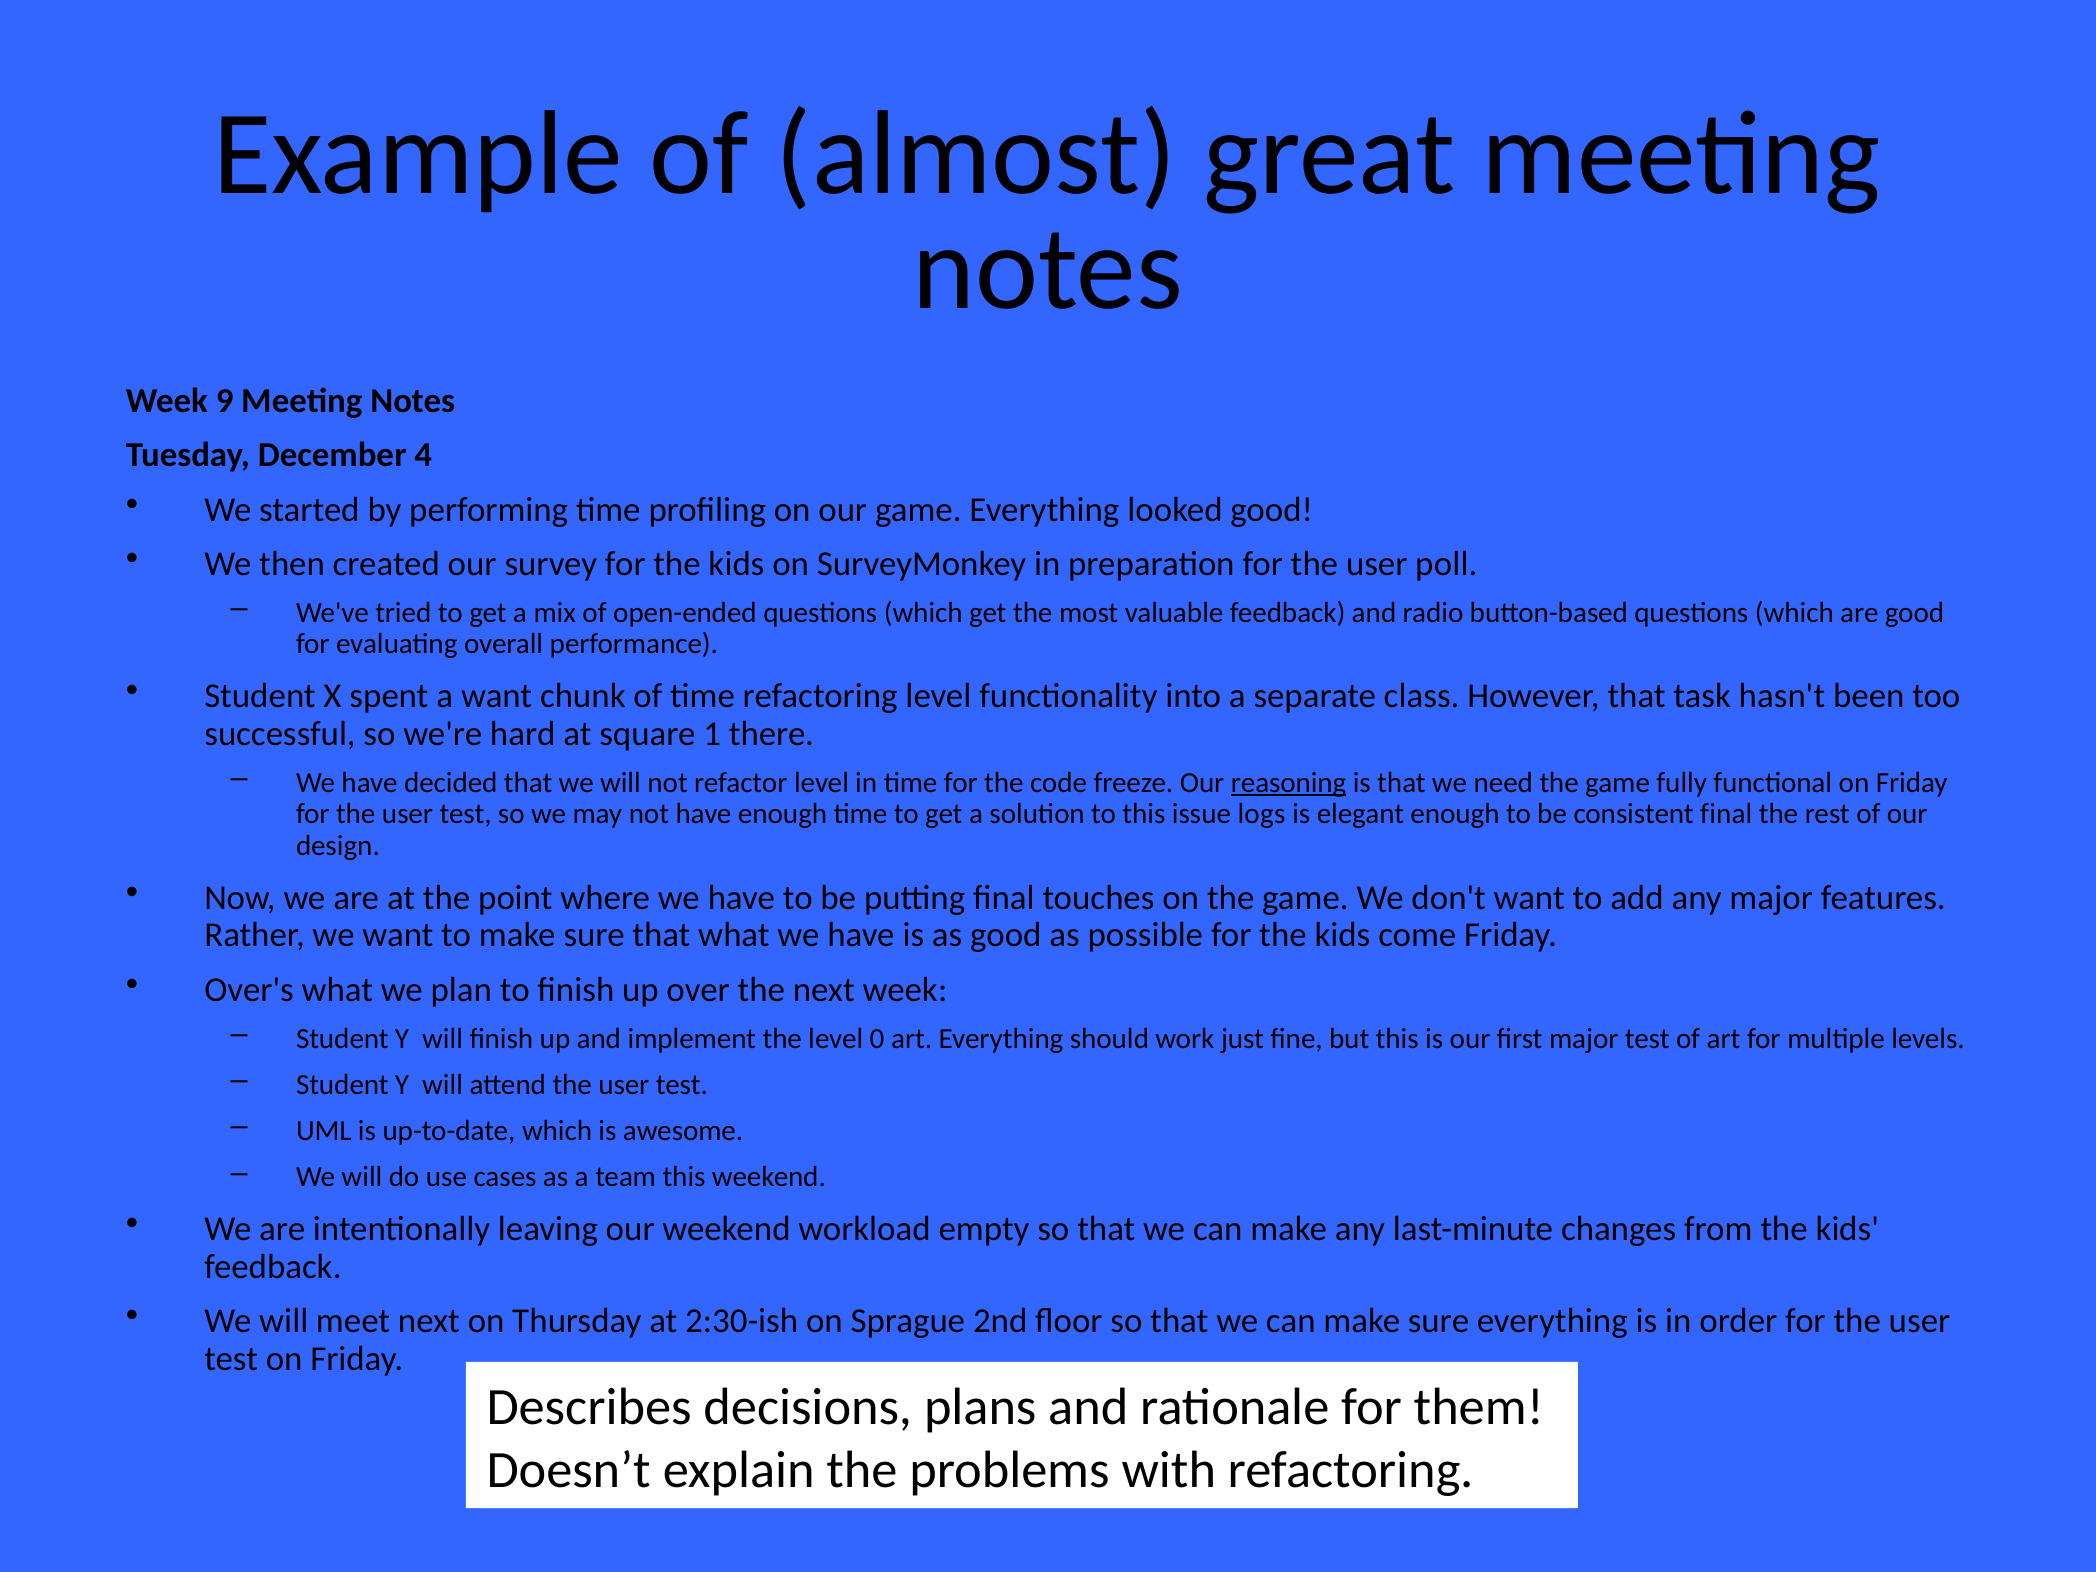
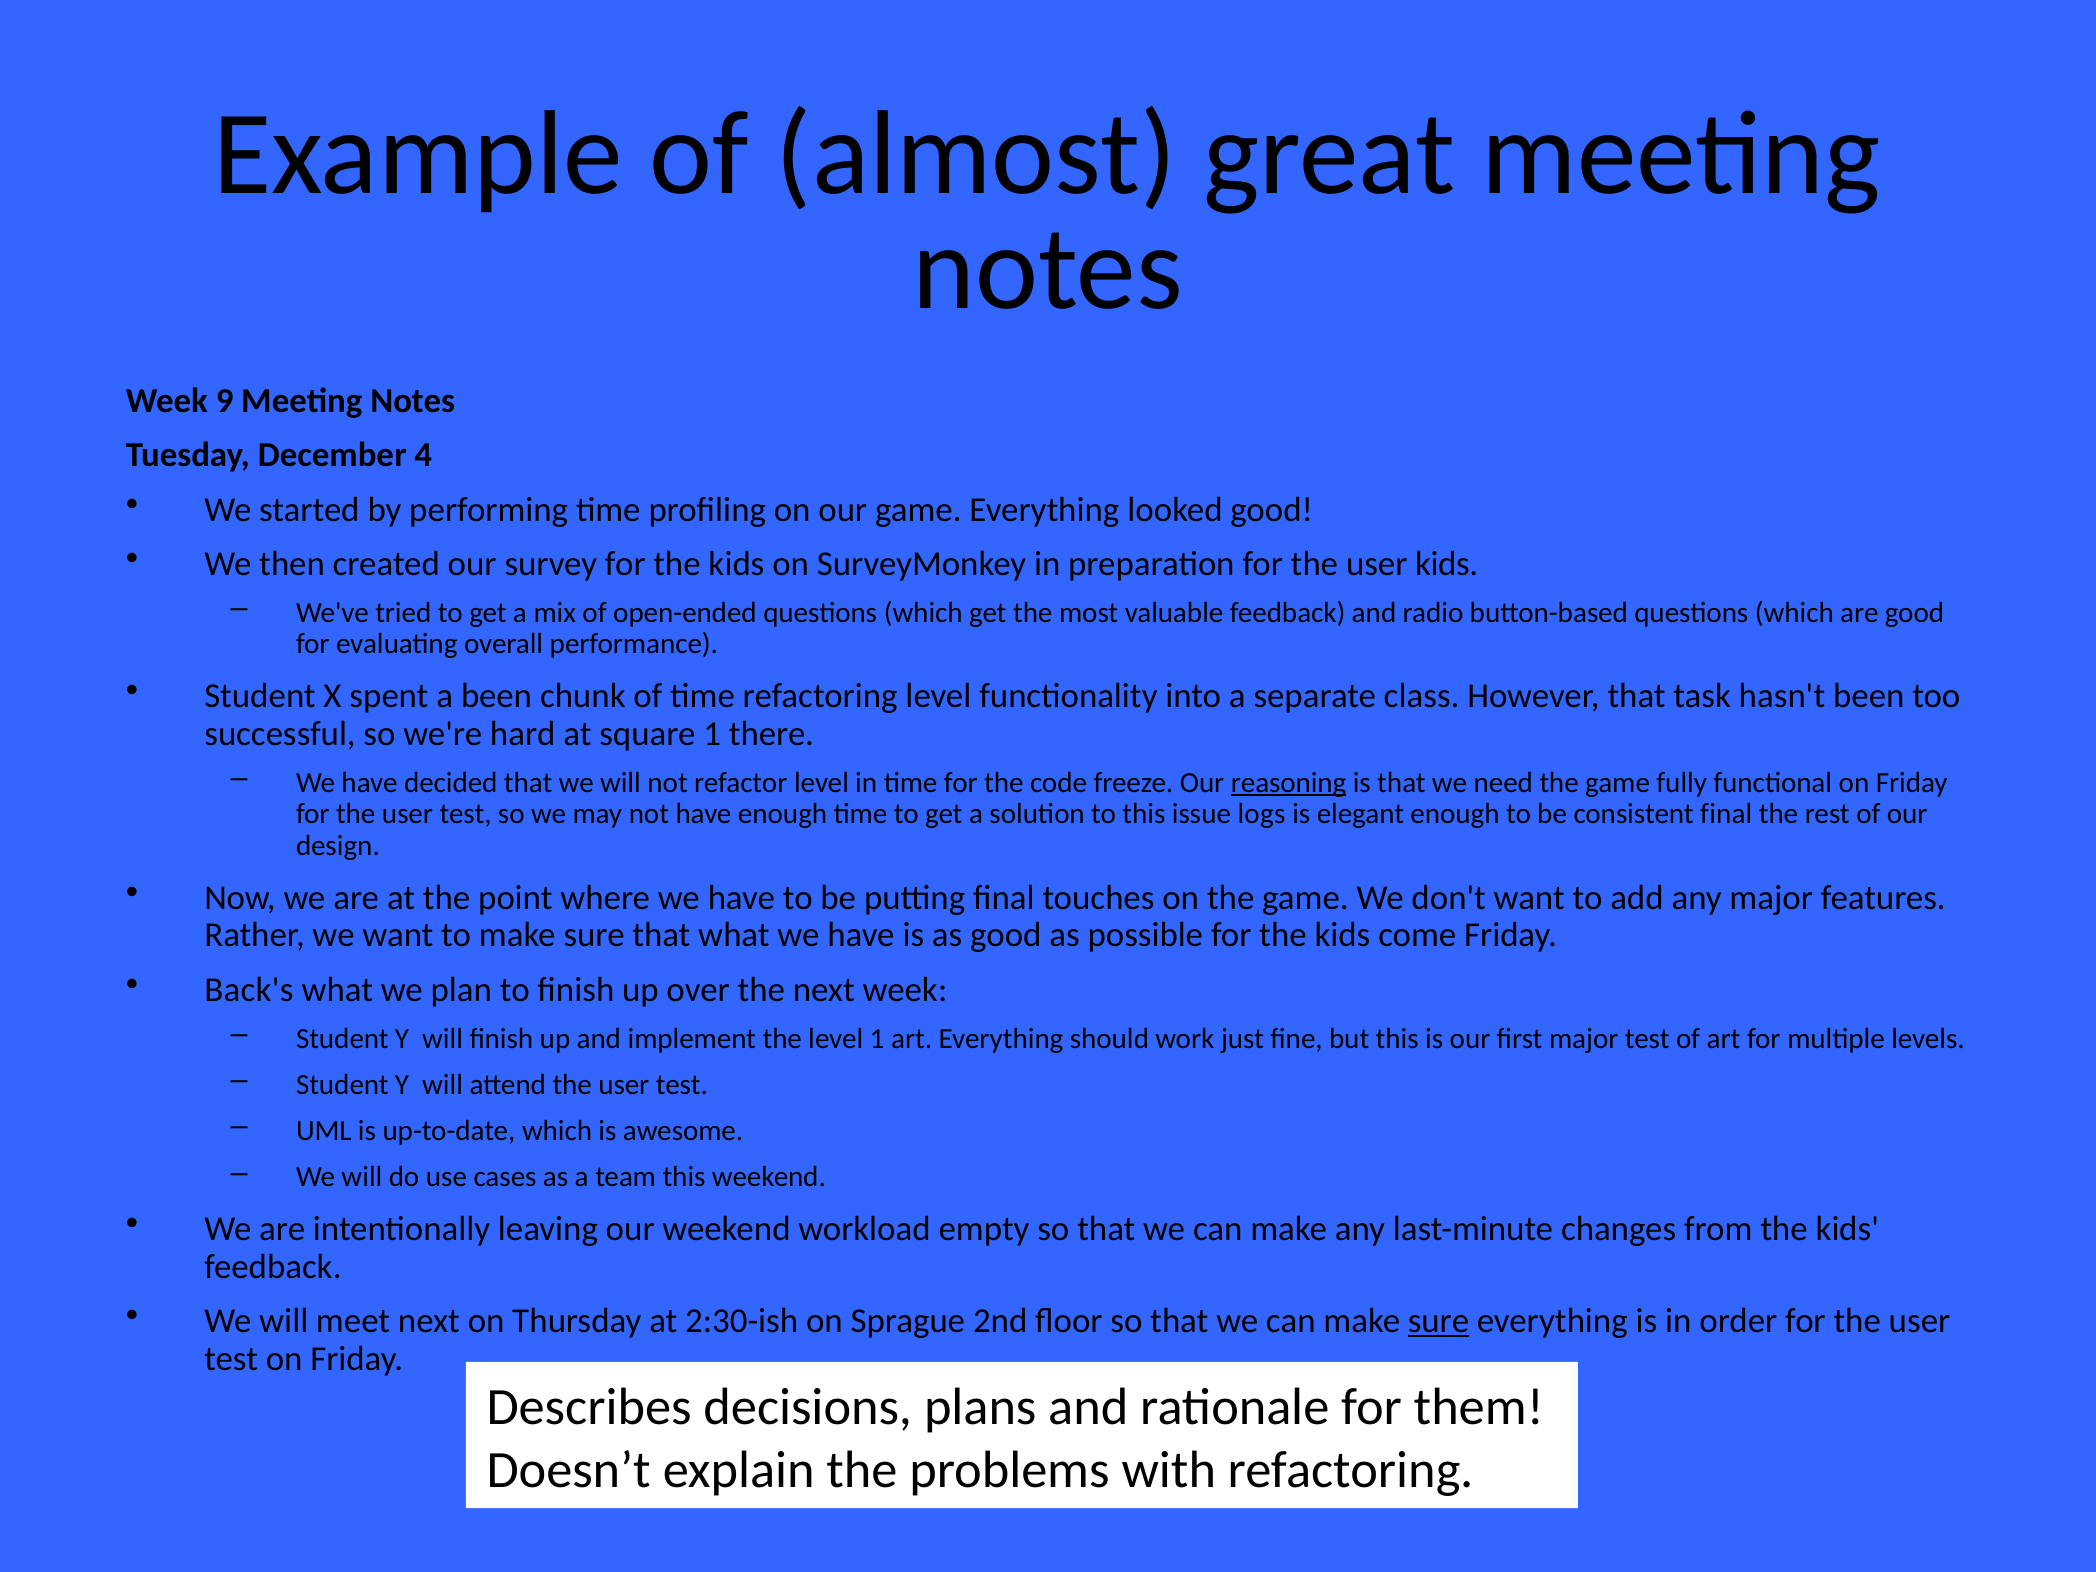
user poll: poll -> kids
a want: want -> been
Over's: Over's -> Back's
level 0: 0 -> 1
sure at (1438, 1321) underline: none -> present
